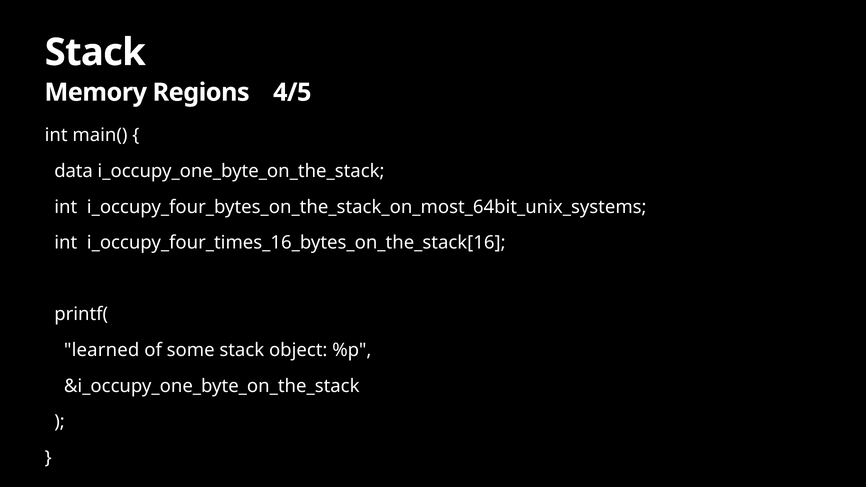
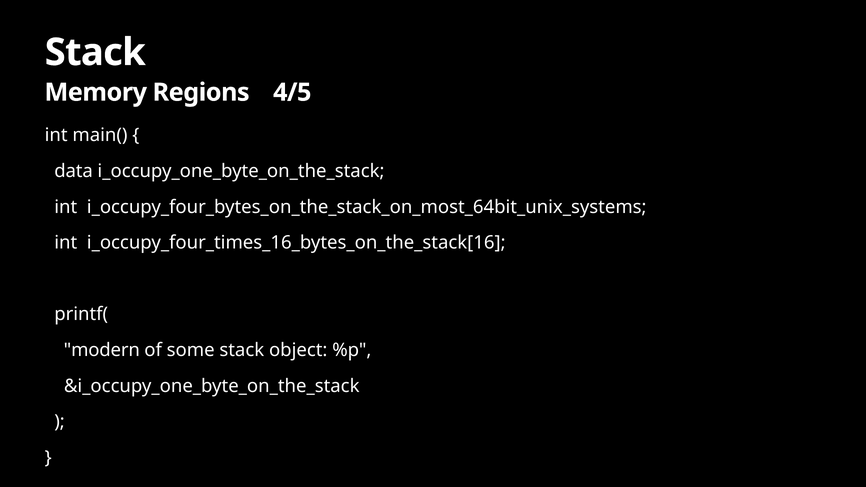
learned: learned -> modern
